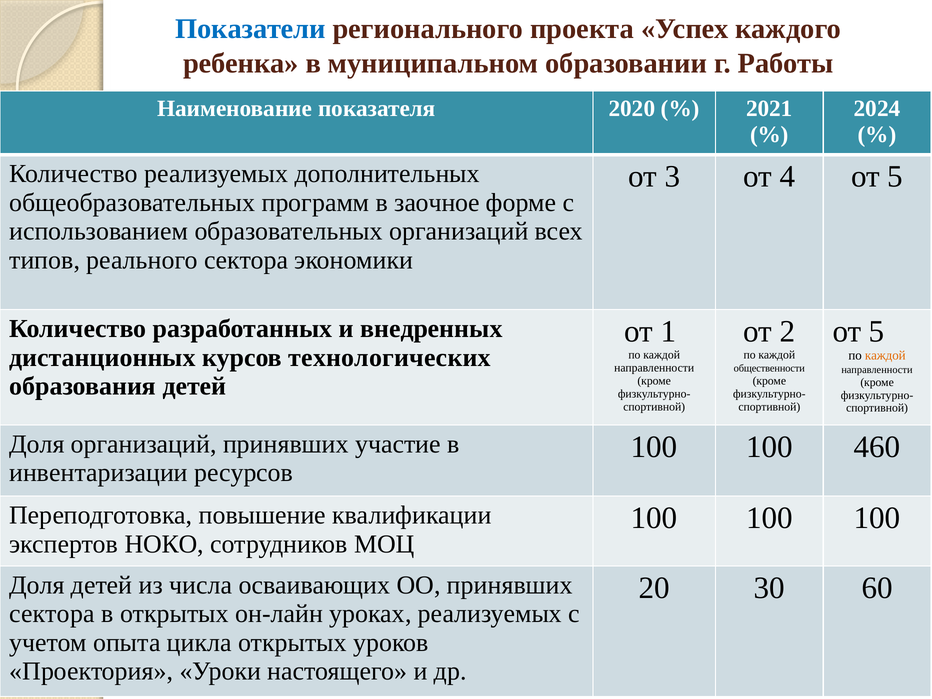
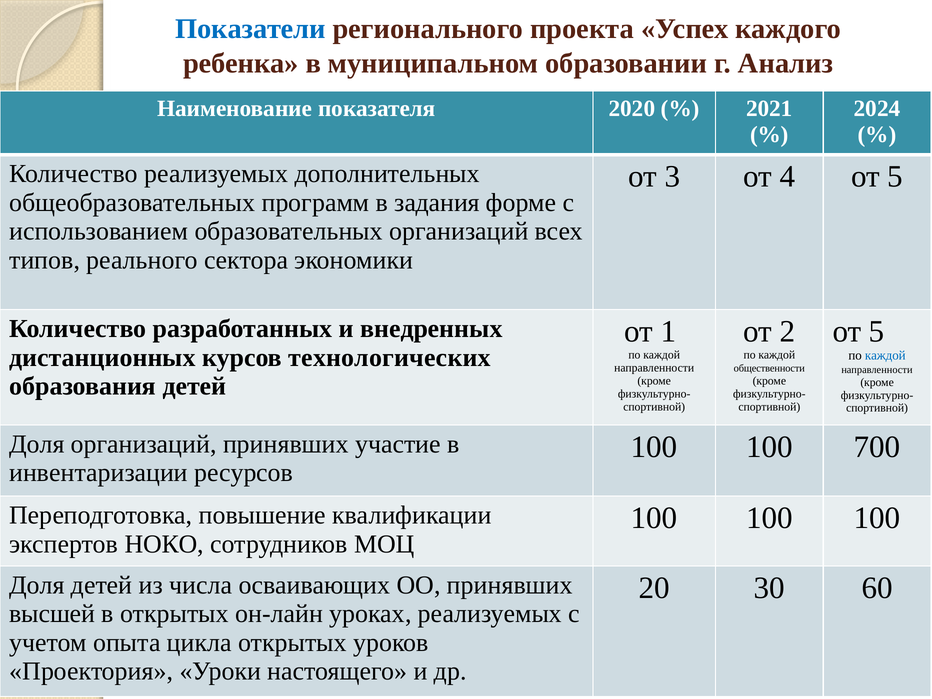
Работы: Работы -> Анализ
заочное: заочное -> задания
каждой at (885, 356) colour: orange -> blue
460: 460 -> 700
сектора at (52, 614): сектора -> высшей
